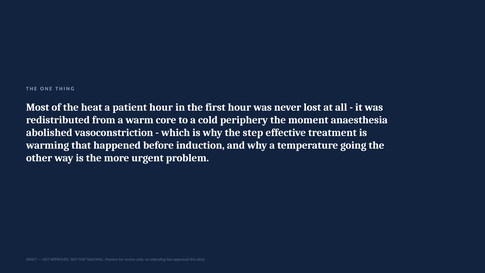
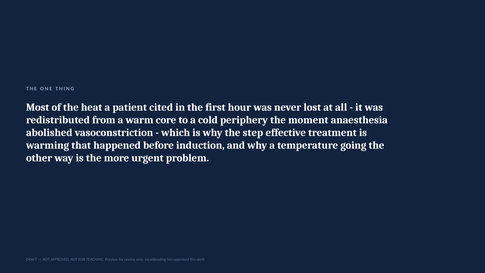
patient hour: hour -> cited
